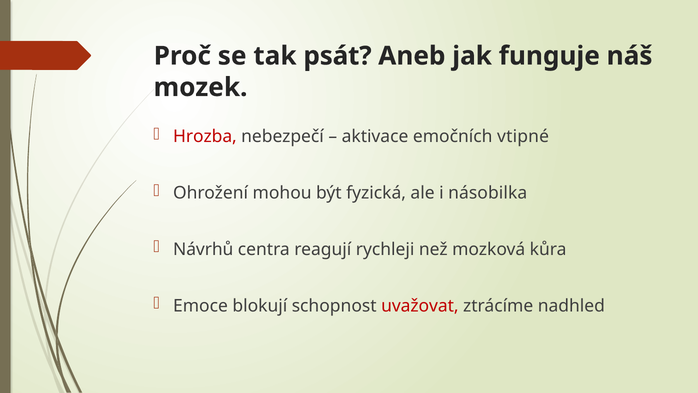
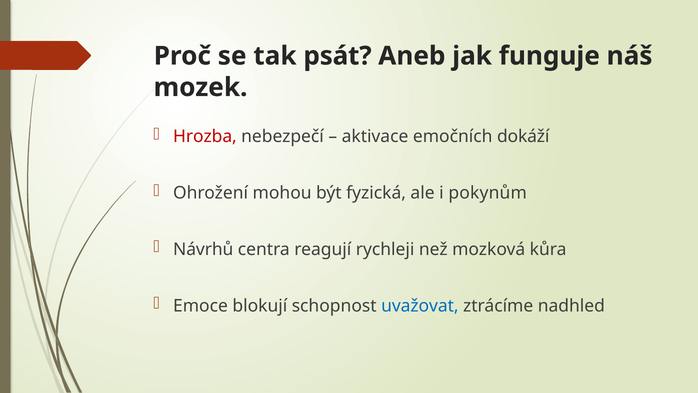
vtipné: vtipné -> dokáží
násobilka: násobilka -> pokynům
uvažovat colour: red -> blue
